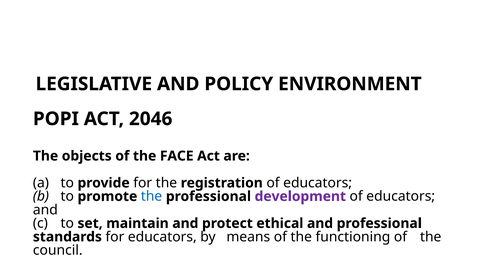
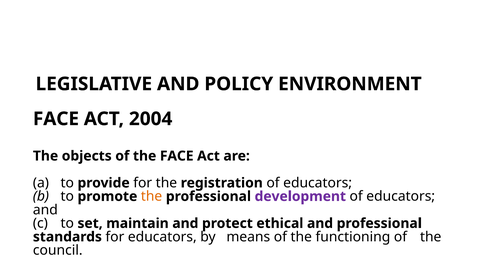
POPI at (56, 119): POPI -> FACE
2046: 2046 -> 2004
the at (152, 197) colour: blue -> orange
